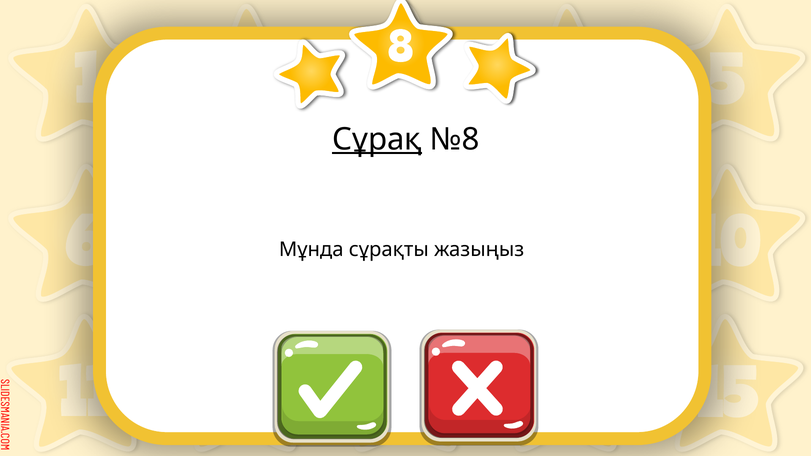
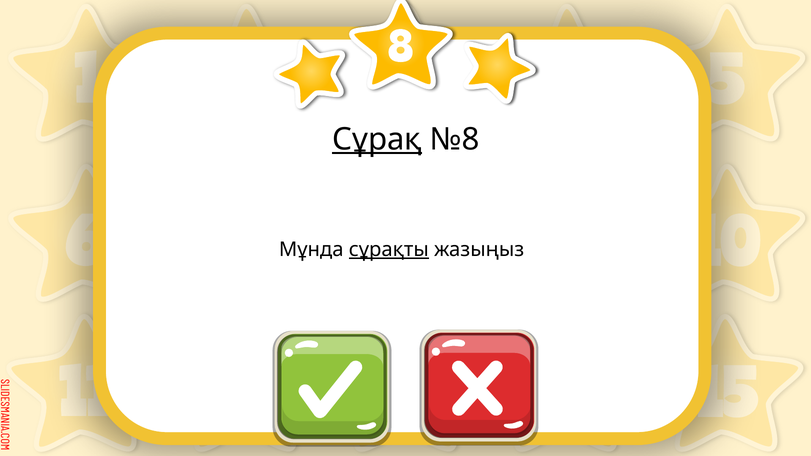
сұрақты underline: none -> present
